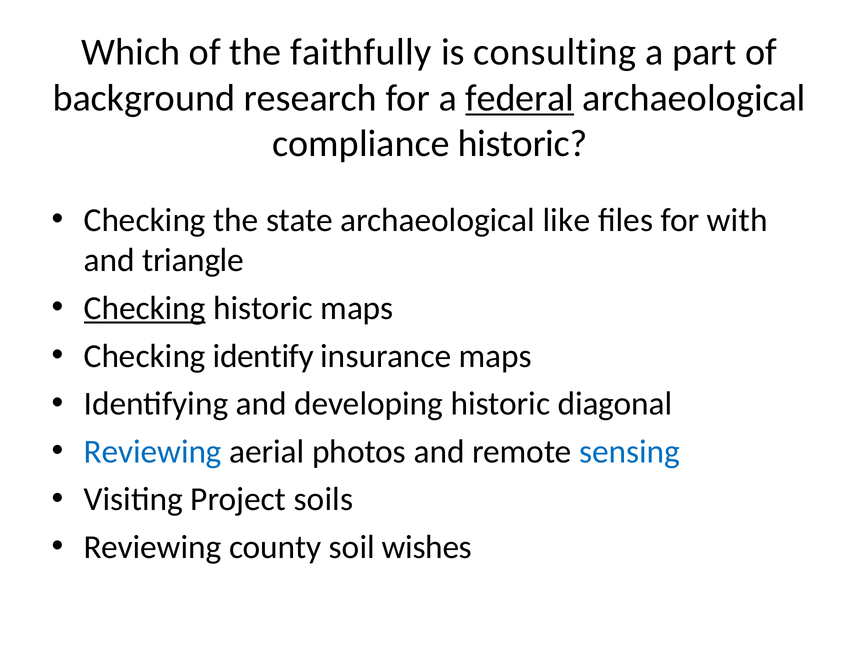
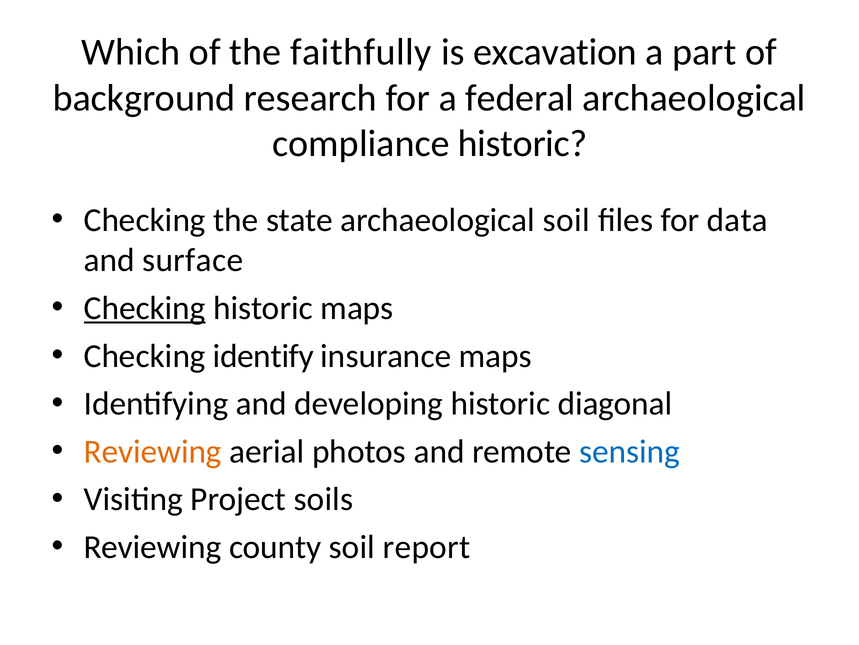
consulting: consulting -> excavation
federal underline: present -> none
archaeological like: like -> soil
with: with -> data
triangle: triangle -> surface
Reviewing at (153, 451) colour: blue -> orange
wishes: wishes -> report
